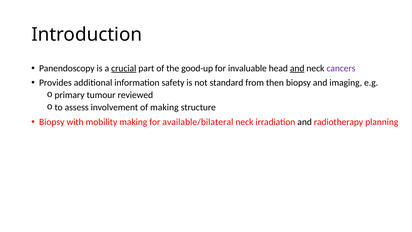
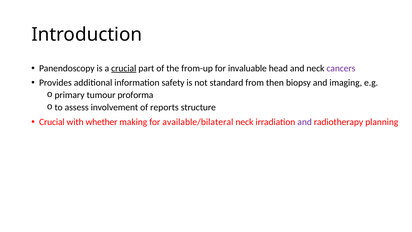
good-up: good-up -> from-up
and at (297, 68) underline: present -> none
reviewed: reviewed -> proforma
of making: making -> reports
Biopsy at (52, 122): Biopsy -> Crucial
mobility: mobility -> whether
and at (305, 122) colour: black -> purple
